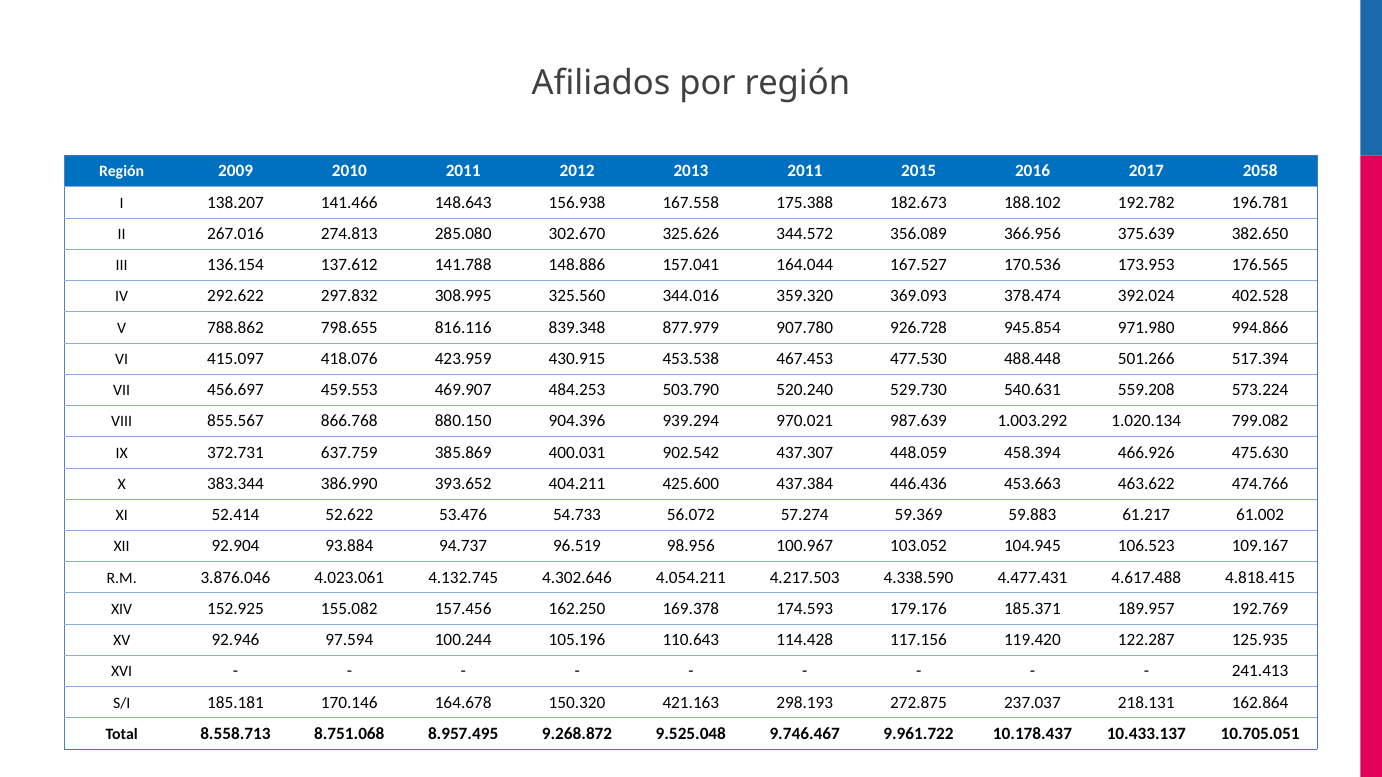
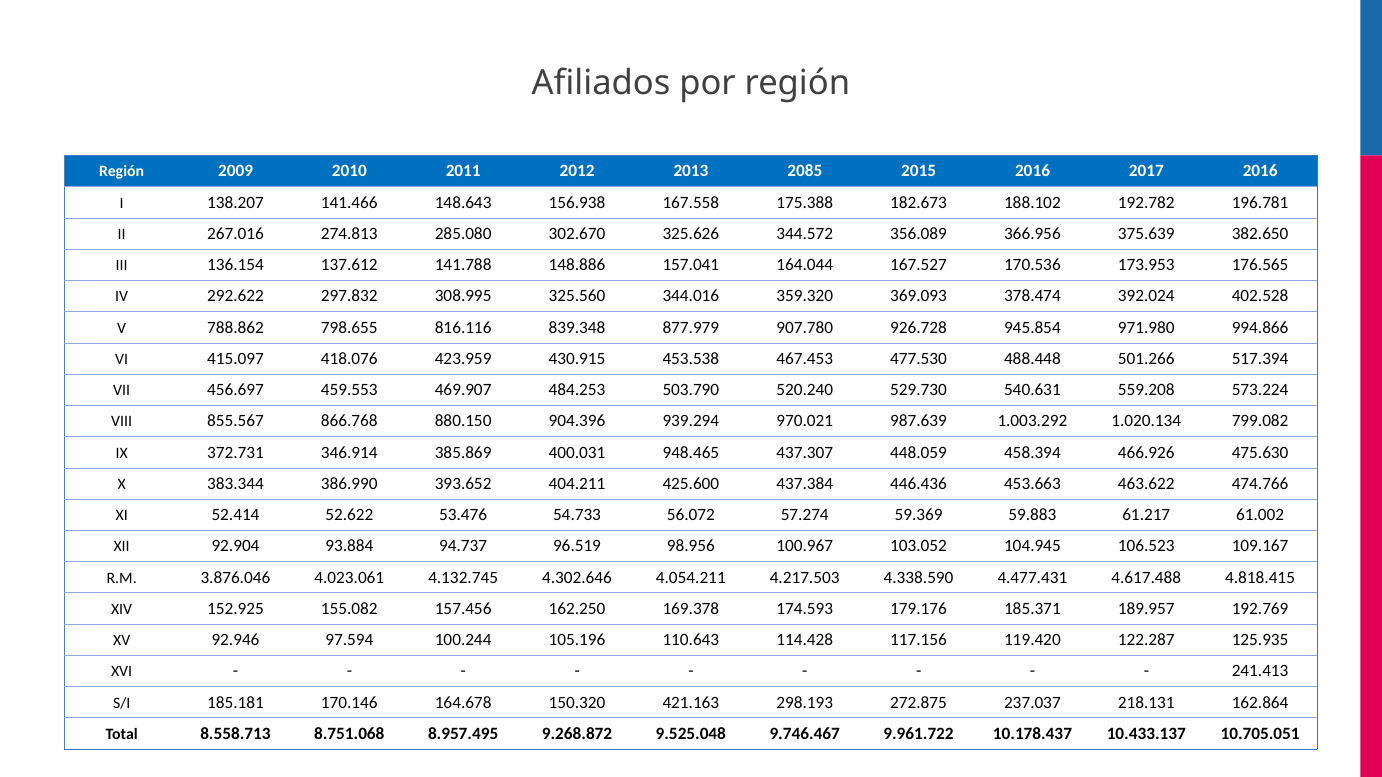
2013 2011: 2011 -> 2085
2017 2058: 2058 -> 2016
637.759: 637.759 -> 346.914
902.542: 902.542 -> 948.465
